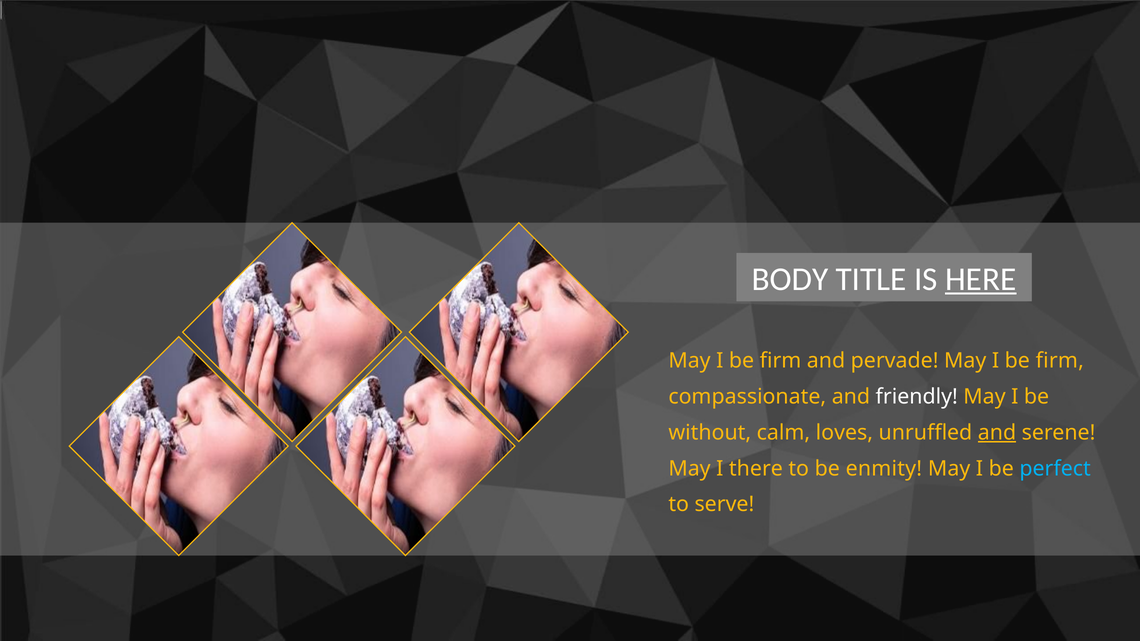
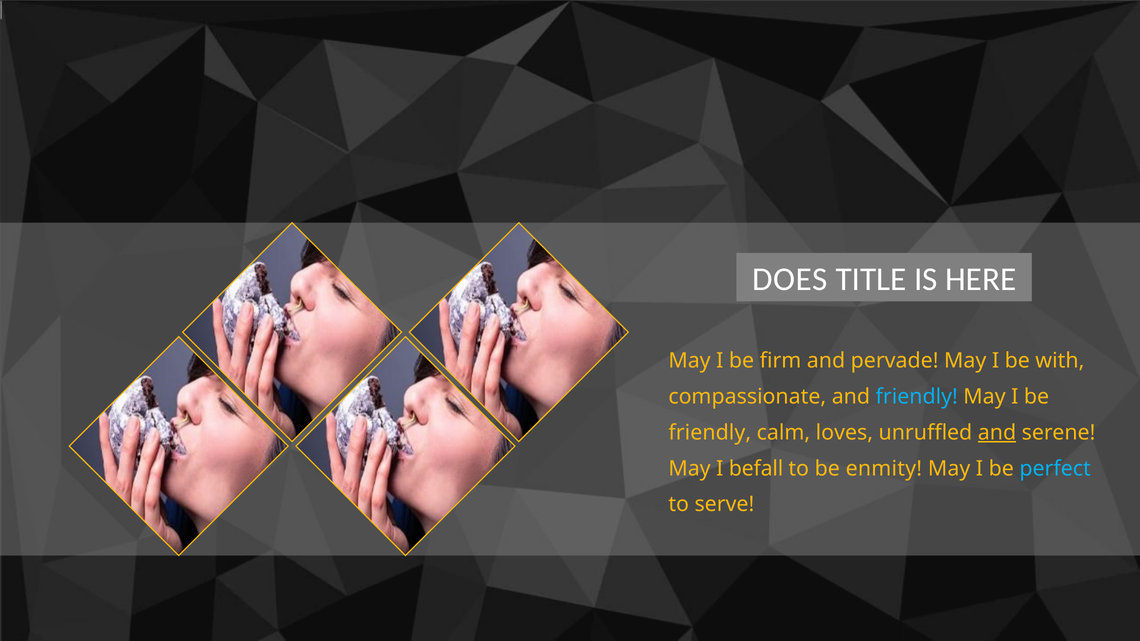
BODY: BODY -> DOES
HERE underline: present -> none
firm at (1060, 361): firm -> with
friendly at (917, 397) colour: white -> light blue
without at (710, 433): without -> friendly
there: there -> befall
